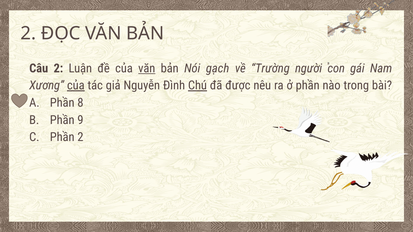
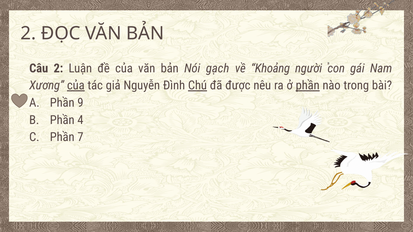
văn at (147, 68) underline: present -> none
Trường: Trường -> Khoảng
phần at (308, 86) underline: none -> present
8: 8 -> 9
9: 9 -> 4
Phần 2: 2 -> 7
